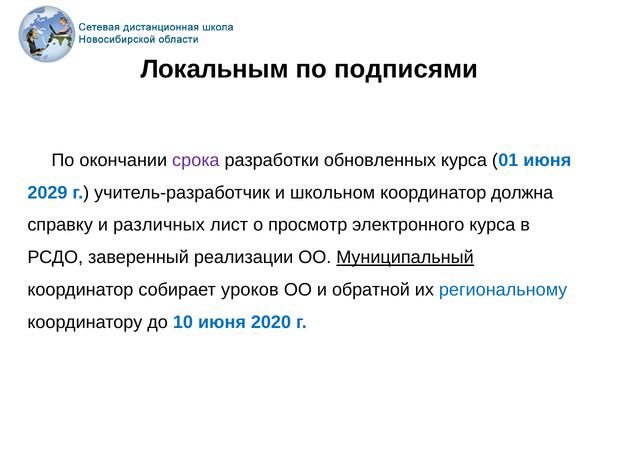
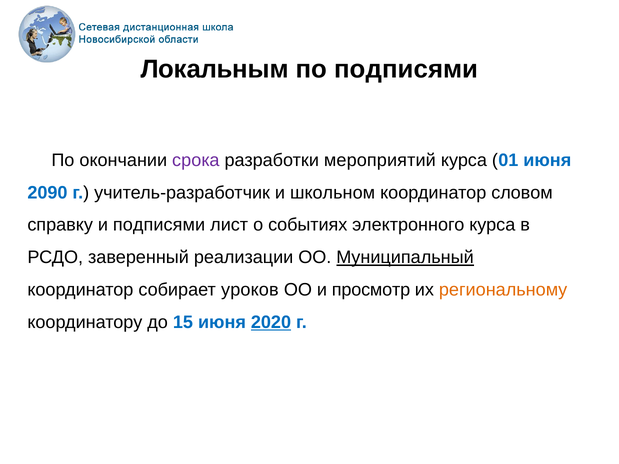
обновленных: обновленных -> мероприятий
2029: 2029 -> 2090
должна: должна -> словом
и различных: различных -> подписями
просмотр: просмотр -> событиях
обратной: обратной -> просмотр
региональному colour: blue -> orange
10: 10 -> 15
2020 underline: none -> present
